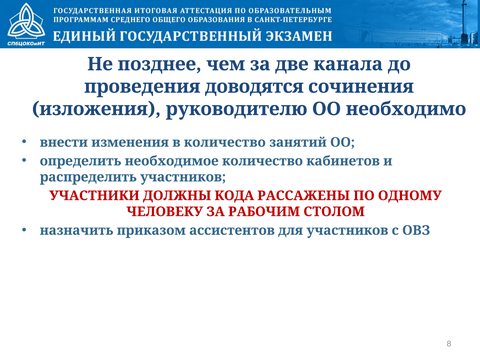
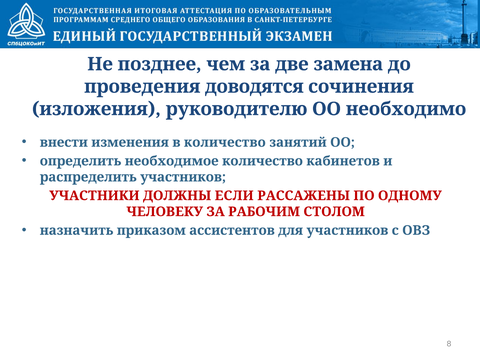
канала: канала -> замена
КОДА: КОДА -> ЕСЛИ
